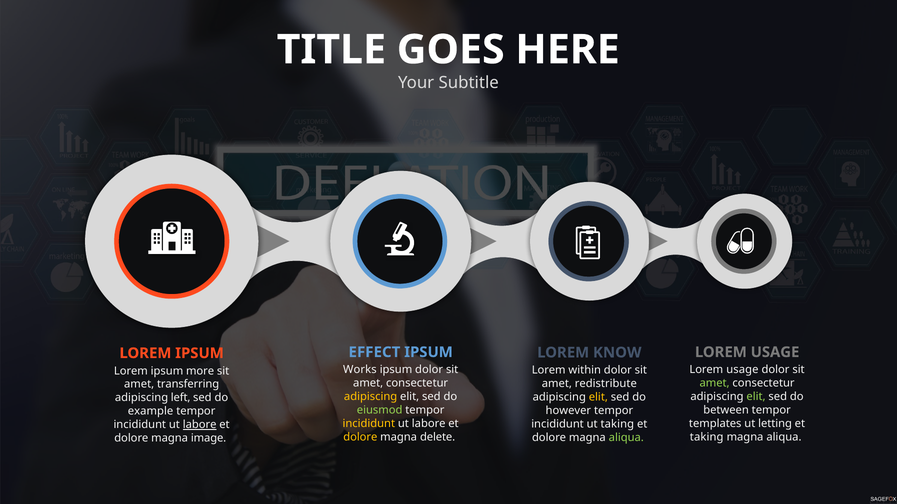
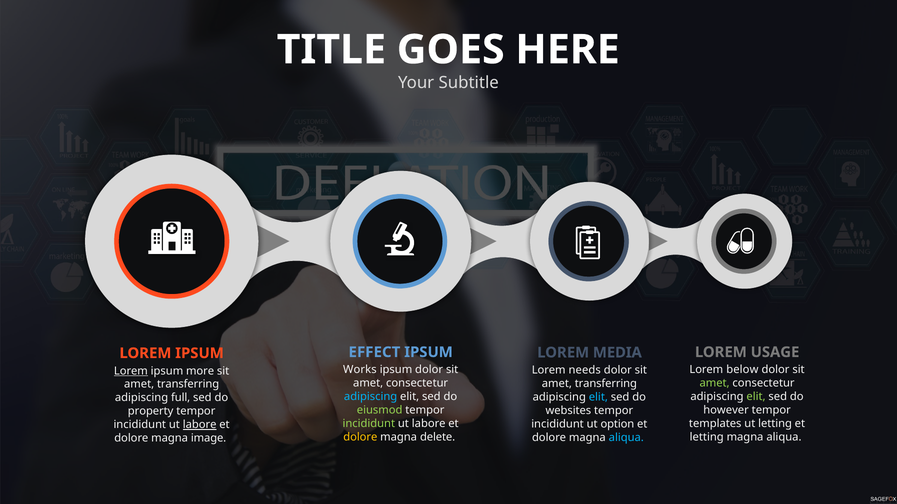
KNOW: KNOW -> MEDIA
usage at (742, 370): usage -> below
within: within -> needs
Lorem at (131, 371) underline: none -> present
redistribute at (606, 384): redistribute -> transferring
adipiscing at (371, 397) colour: yellow -> light blue
elit at (598, 397) colour: yellow -> light blue
left: left -> full
between: between -> however
however: however -> websites
example: example -> property
incididunt at (369, 424) colour: yellow -> light green
ut taking: taking -> option
taking at (707, 437): taking -> letting
aliqua at (626, 438) colour: light green -> light blue
